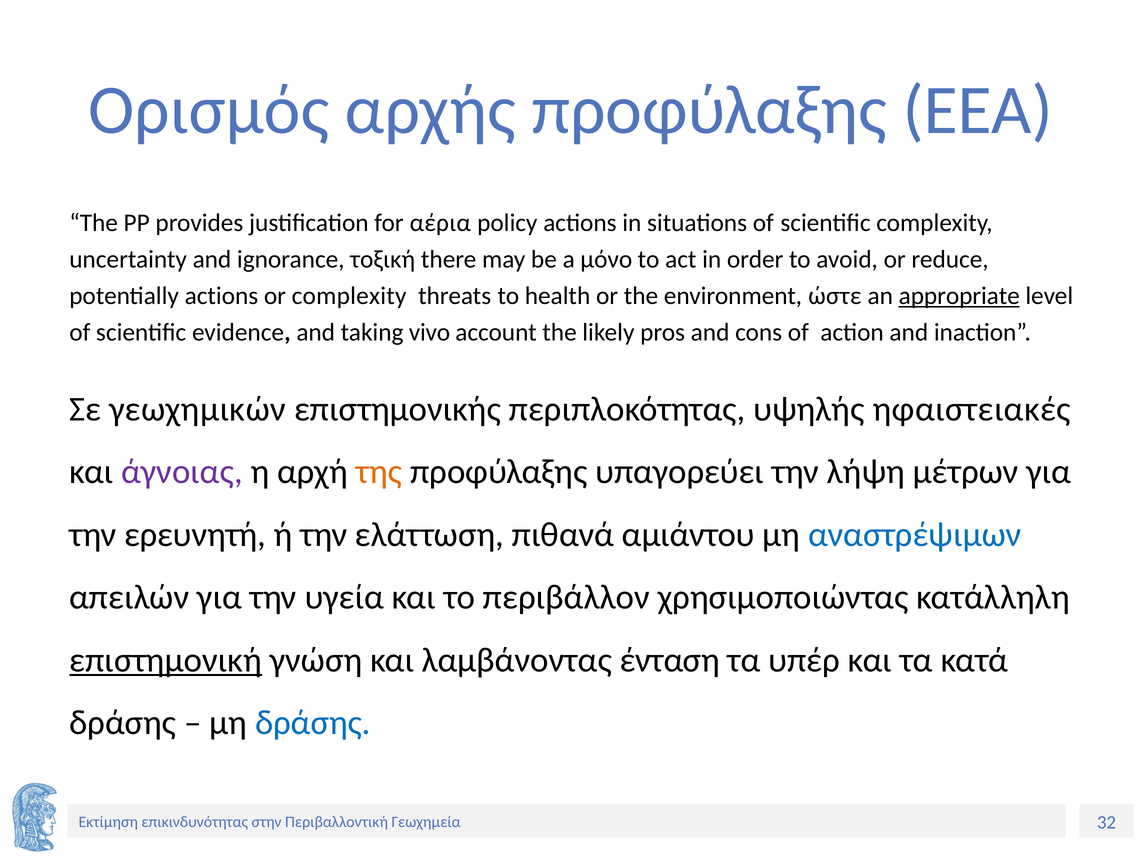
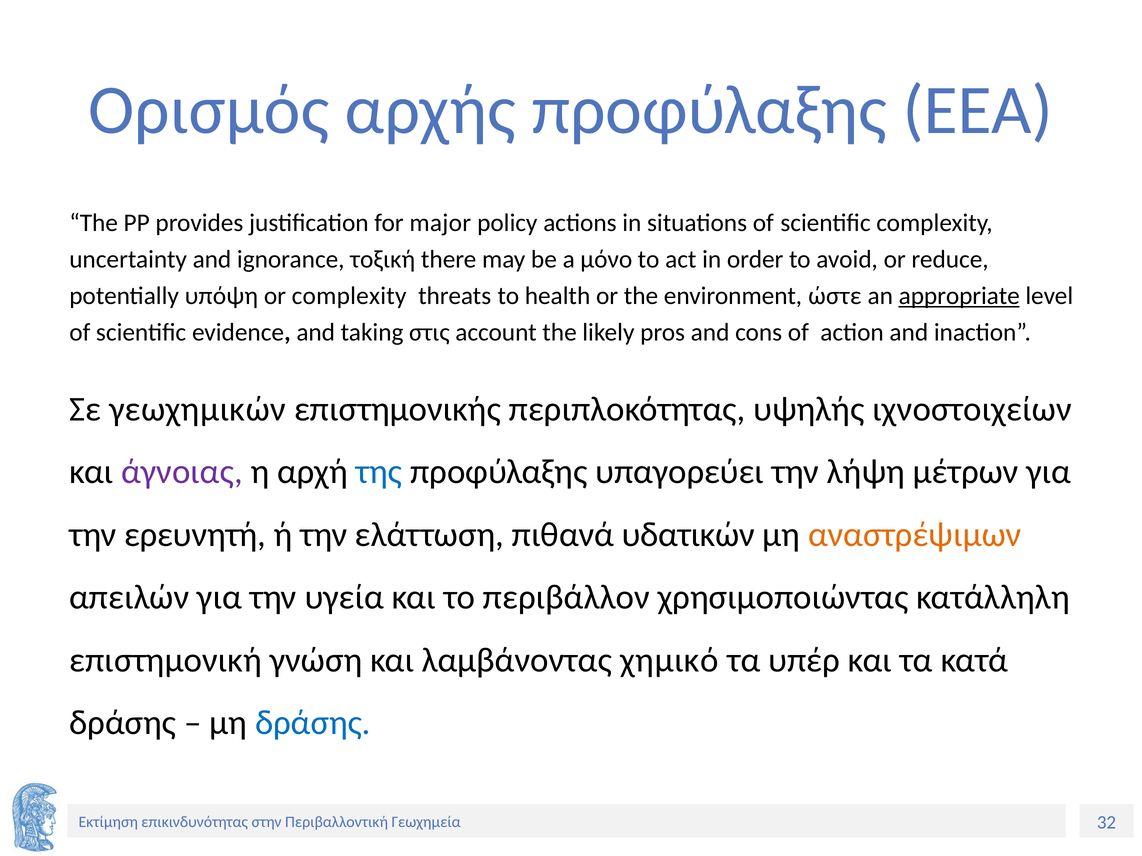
αέρια: αέρια -> major
potentially actions: actions -> υπόψη
vivo: vivo -> στις
ηφαιστειακές: ηφαιστειακές -> ιχνοστοιχείων
της colour: orange -> blue
αμιάντου: αμιάντου -> υδατικών
αναστρέψιμων colour: blue -> orange
επιστημονική underline: present -> none
ένταση: ένταση -> χημικό
